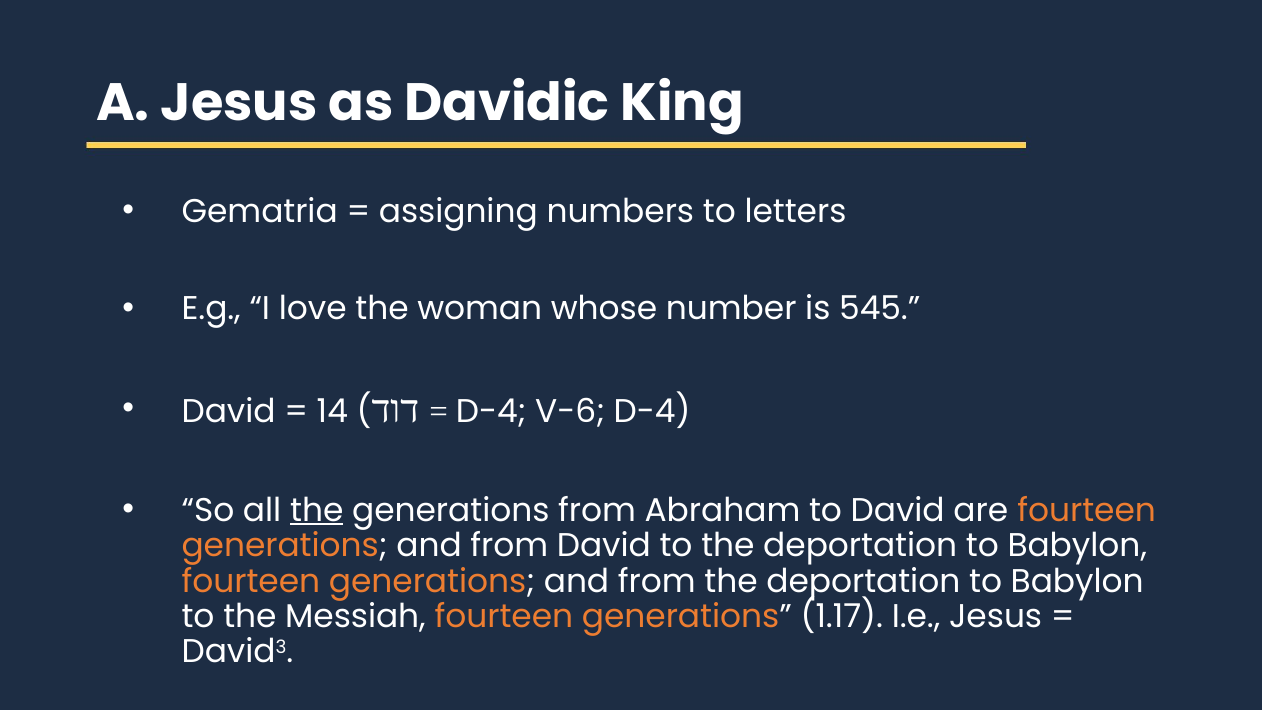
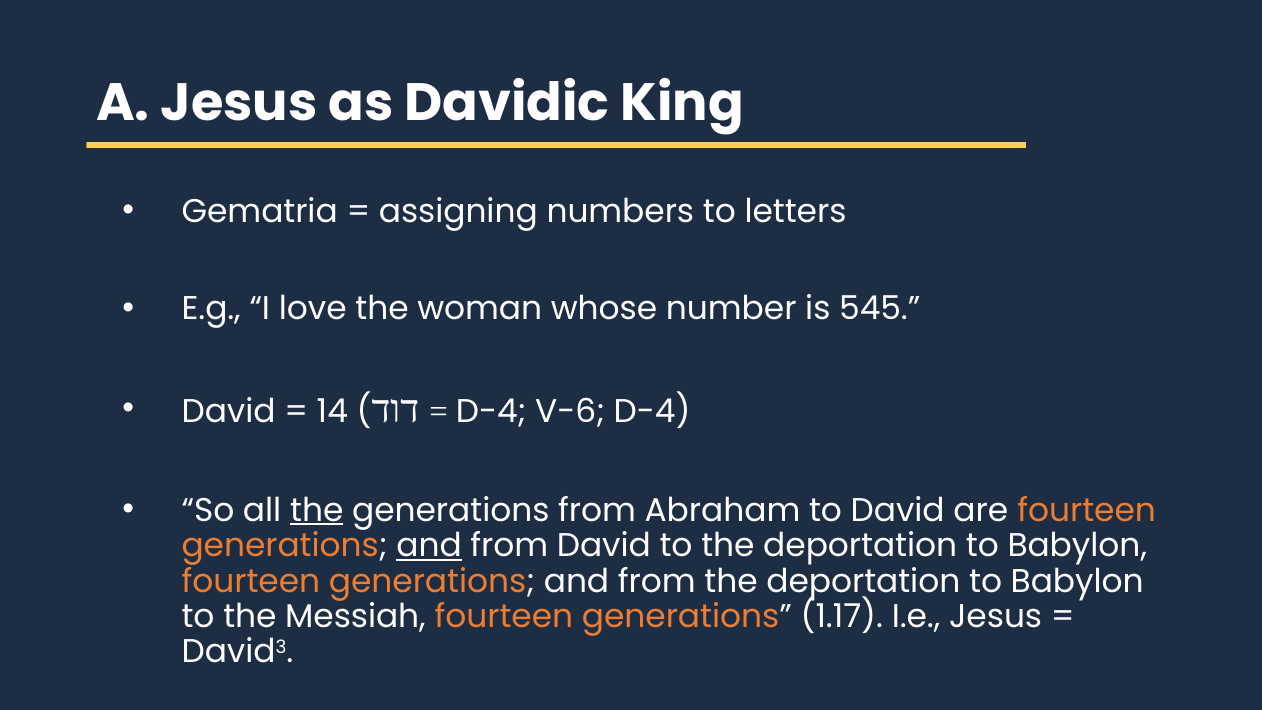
and at (429, 546) underline: none -> present
